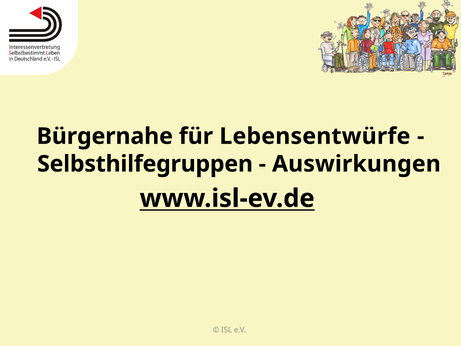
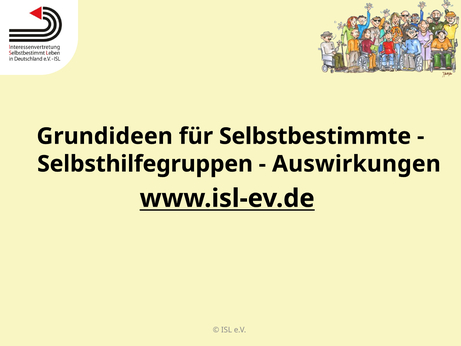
Bürgernahe: Bürgernahe -> Grundideen
Lebensentwürfe: Lebensentwürfe -> Selbstbestimmte
